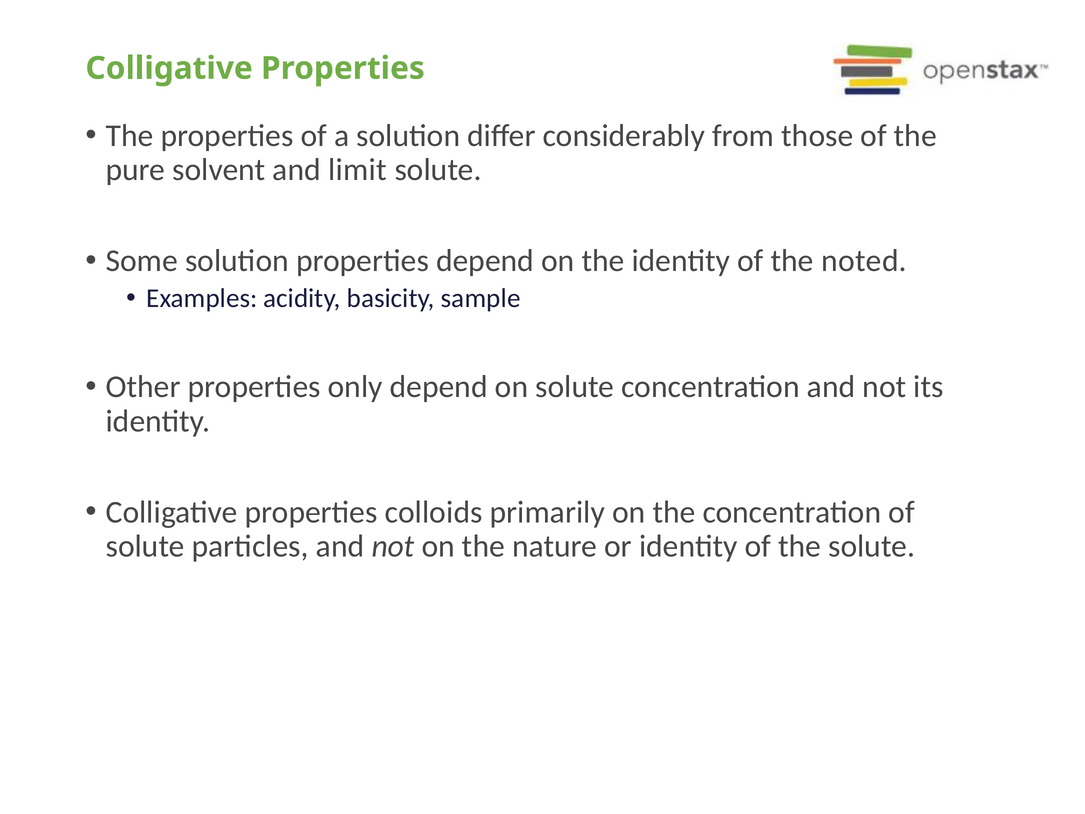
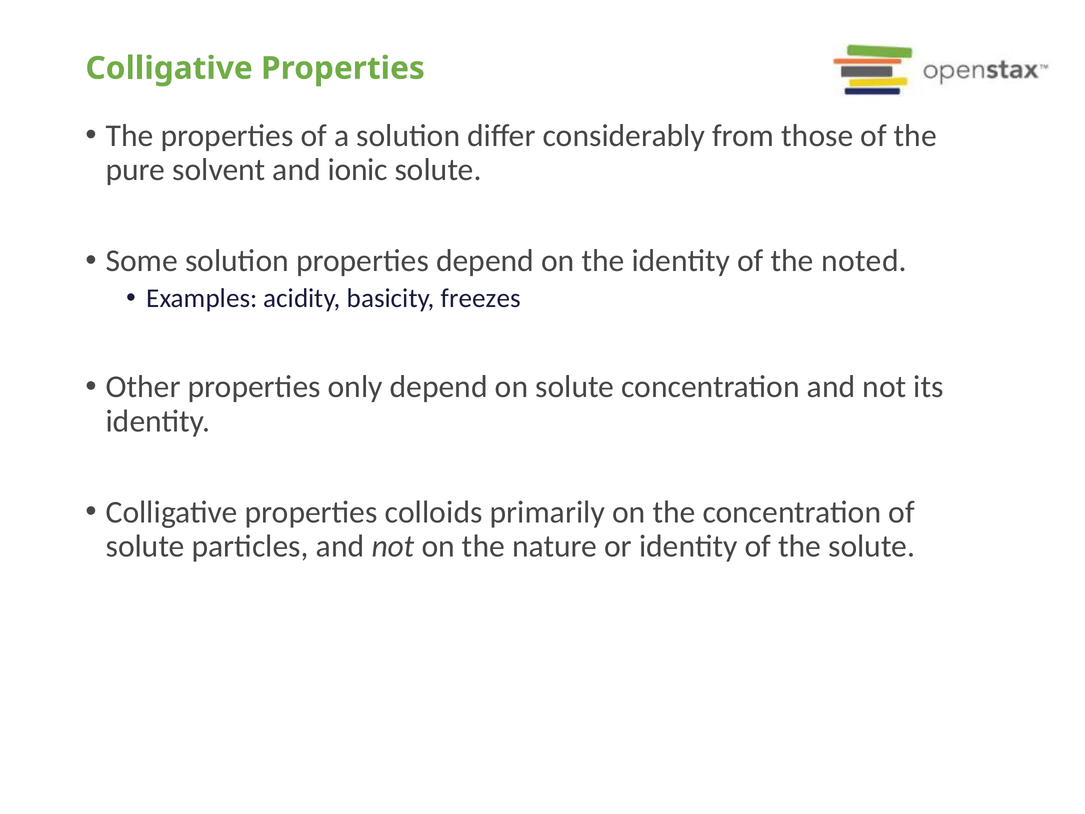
limit: limit -> ionic
sample: sample -> freezes
